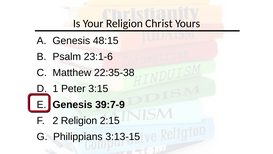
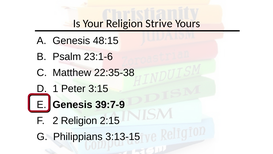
Christ: Christ -> Strive
